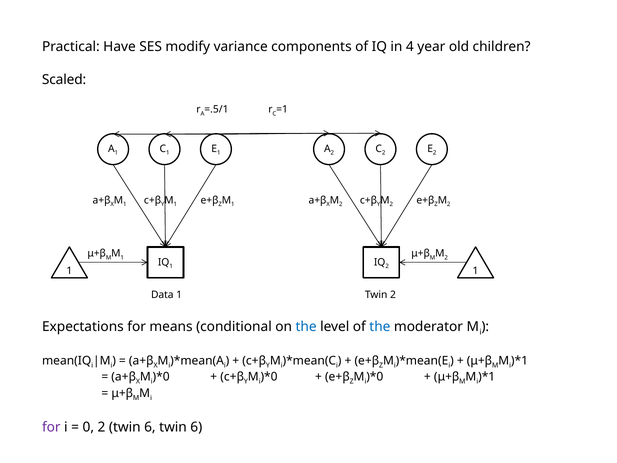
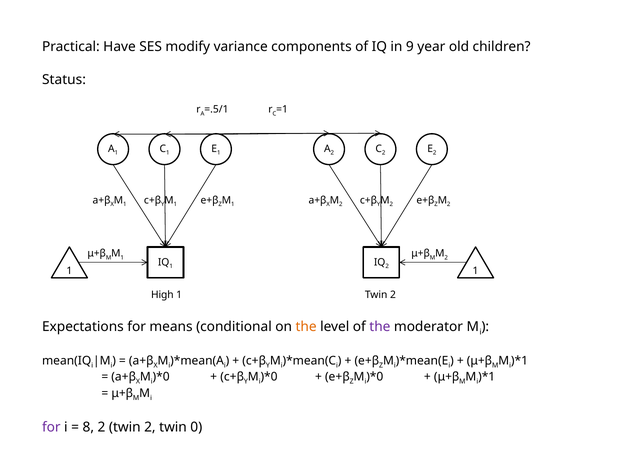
4: 4 -> 9
Scaled: Scaled -> Status
Data: Data -> High
the at (306, 326) colour: blue -> orange
the at (380, 326) colour: blue -> purple
0: 0 -> 8
2 twin 6: 6 -> 2
6 at (196, 427): 6 -> 0
